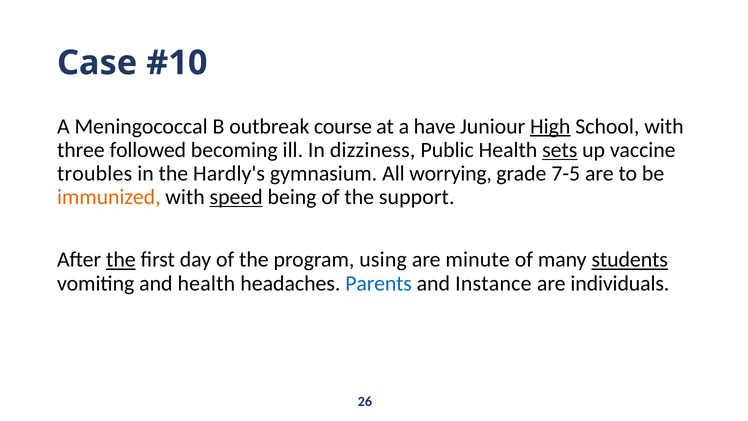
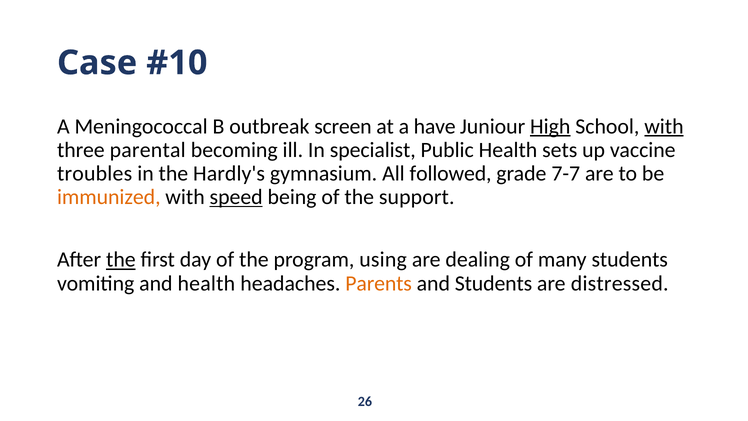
course: course -> screen
with at (664, 126) underline: none -> present
followed: followed -> parental
dizziness: dizziness -> specialist
sets underline: present -> none
worrying: worrying -> followed
7-5: 7-5 -> 7-7
minute: minute -> dealing
students at (630, 260) underline: present -> none
Parents colour: blue -> orange
and Instance: Instance -> Students
individuals: individuals -> distressed
